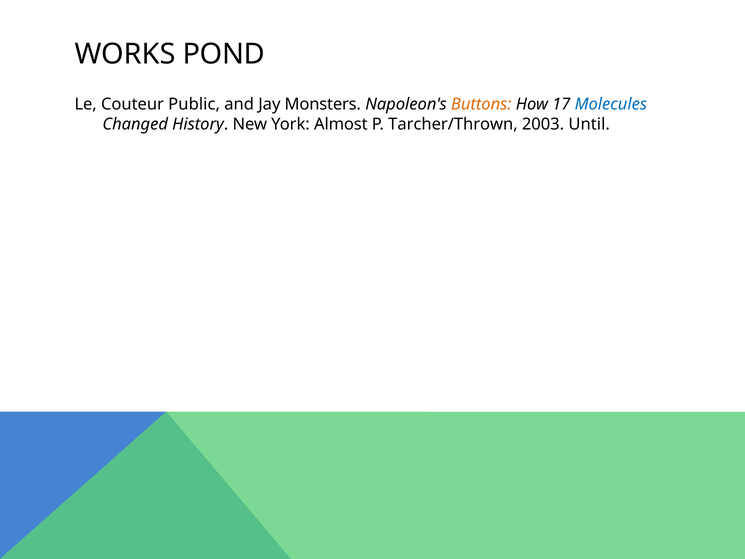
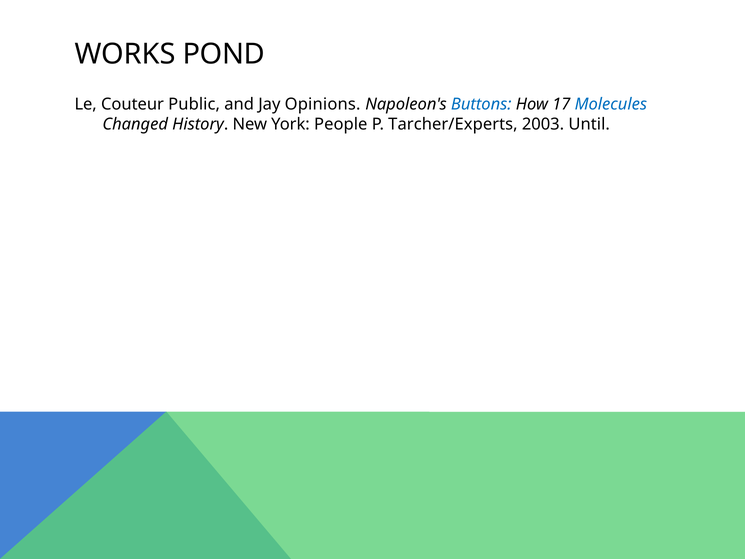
Monsters: Monsters -> Opinions
Buttons colour: orange -> blue
Almost: Almost -> People
Tarcher/Thrown: Tarcher/Thrown -> Tarcher/Experts
